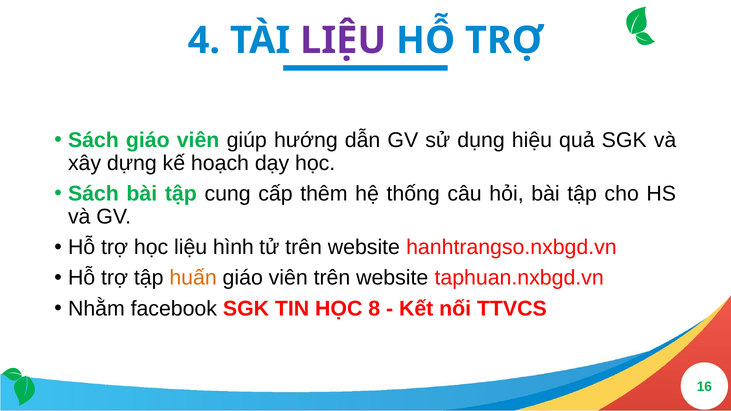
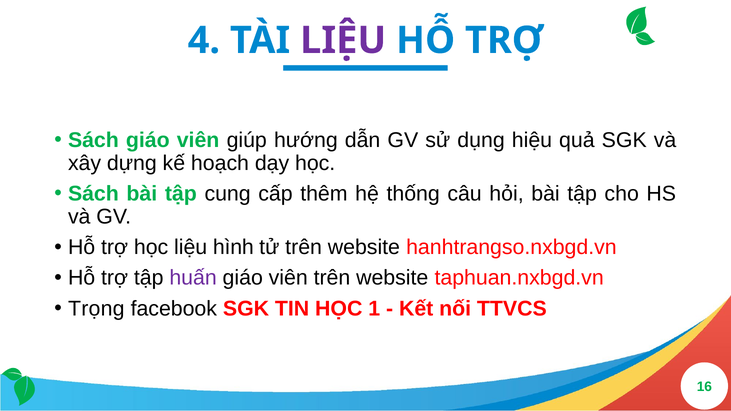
huấn colour: orange -> purple
Nhằm: Nhằm -> Trọng
8: 8 -> 1
